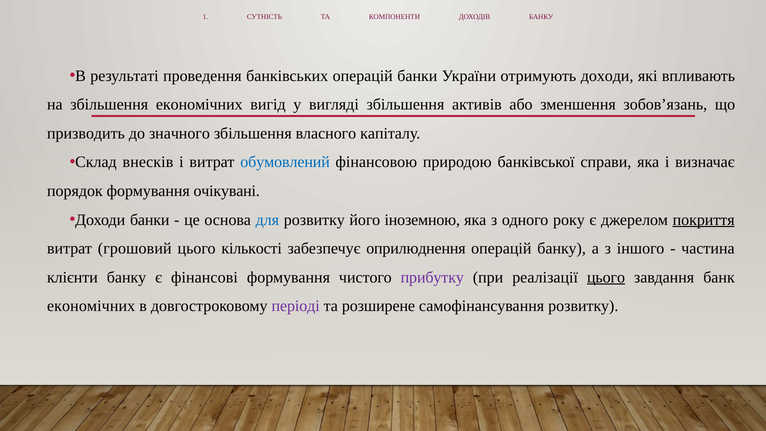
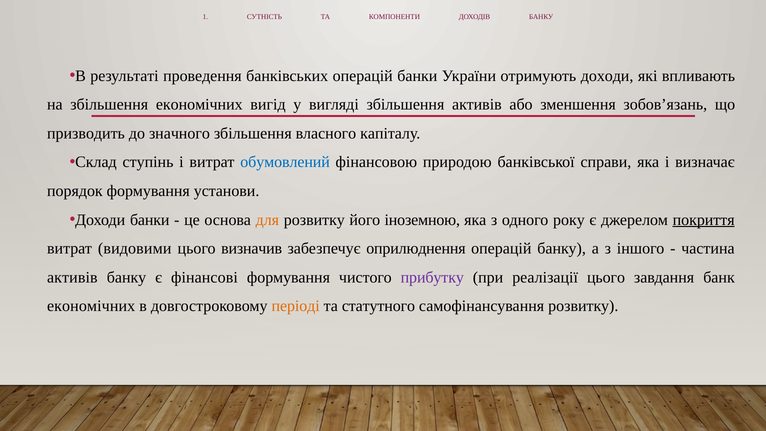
внесків: внесків -> ступінь
очікувані: очікувані -> установи
для colour: blue -> orange
грошовий: грошовий -> видовими
кількості: кількості -> визначив
клієнти: клієнти -> активів
цього at (606, 277) underline: present -> none
періоді colour: purple -> orange
розширене: розширене -> статутного
